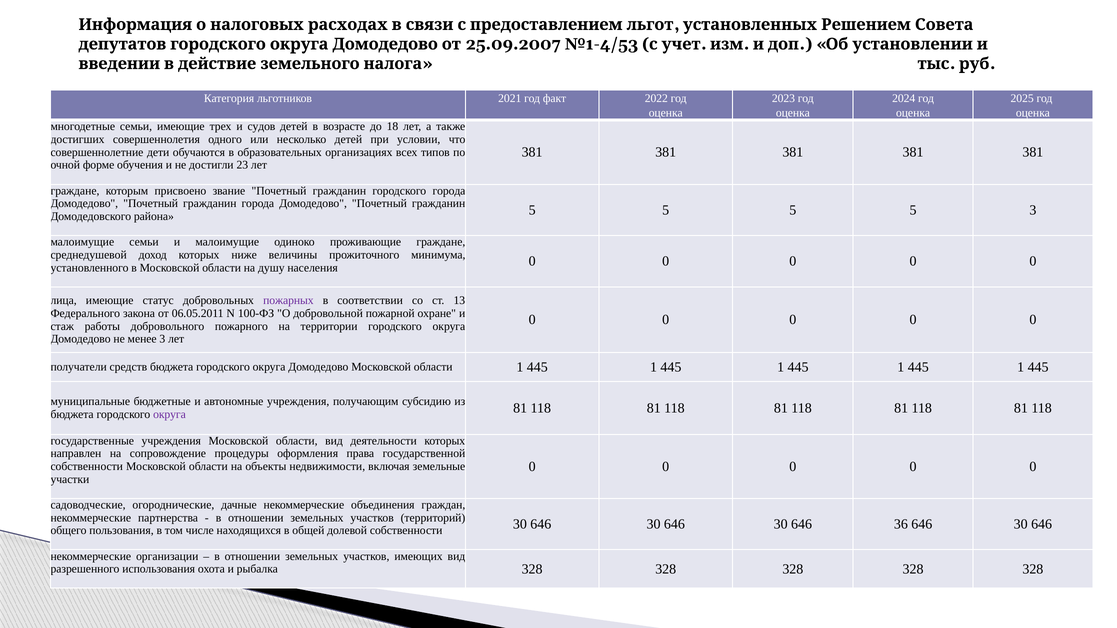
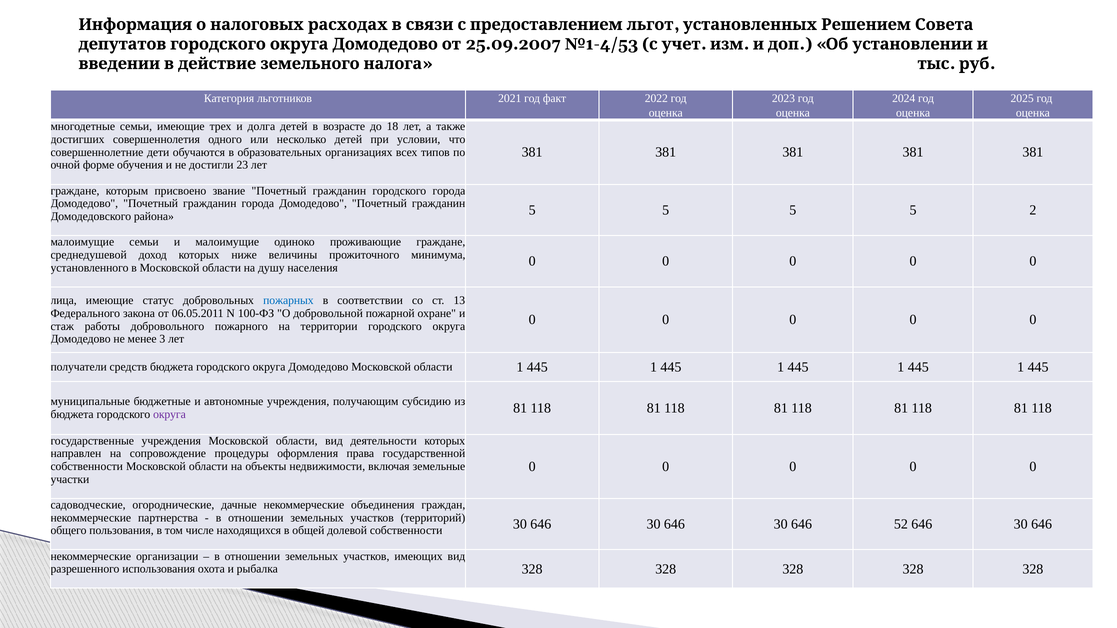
судов: судов -> долга
5 3: 3 -> 2
пожарных colour: purple -> blue
36: 36 -> 52
